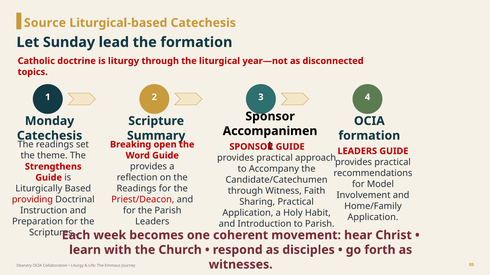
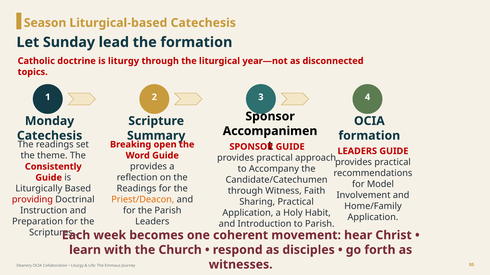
Source: Source -> Season
Strengthens: Strengthens -> Consistently
Priest/Deacon colour: red -> orange
